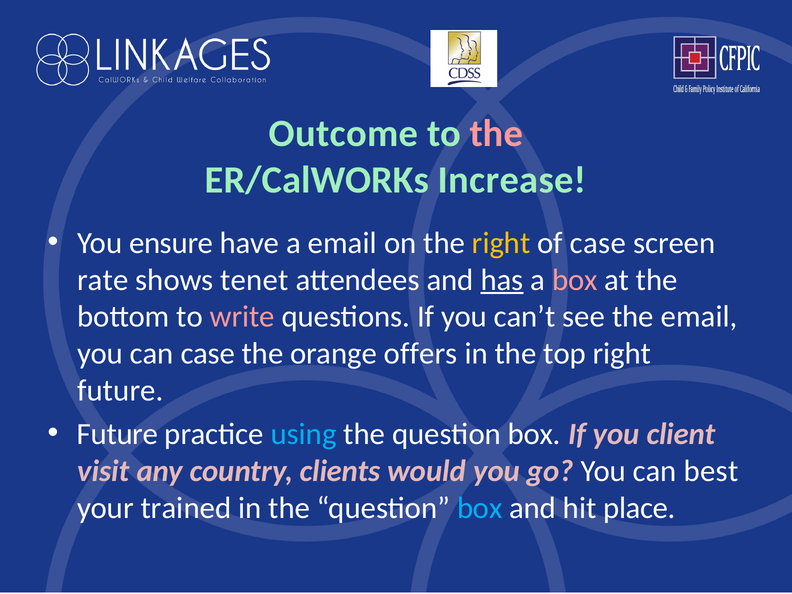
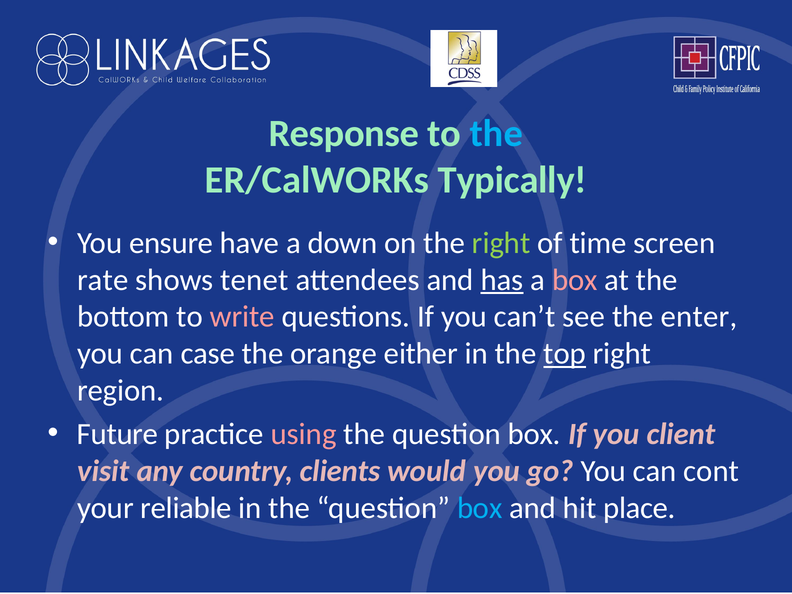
Outcome: Outcome -> Response
the at (496, 134) colour: pink -> light blue
Increase: Increase -> Typically
a email: email -> down
right at (501, 243) colour: yellow -> light green
of case: case -> time
the email: email -> enter
offers: offers -> either
top underline: none -> present
future at (120, 391): future -> region
using colour: light blue -> pink
best: best -> cont
trained: trained -> reliable
